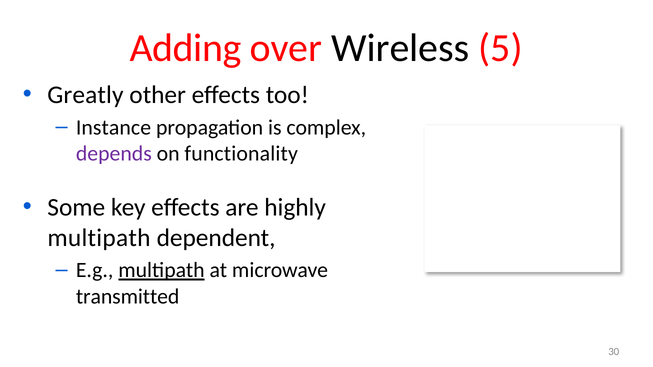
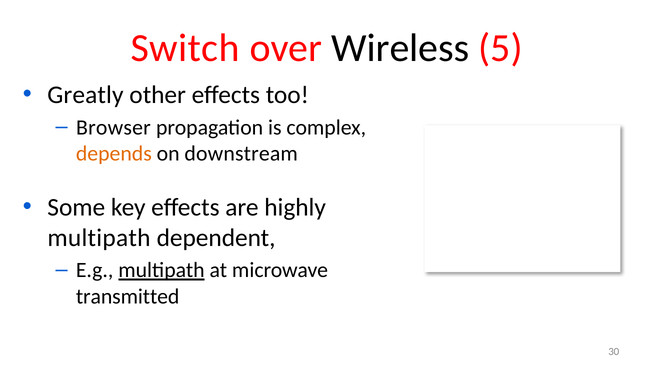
Adding: Adding -> Switch
Instance: Instance -> Browser
depends colour: purple -> orange
functionality: functionality -> downstream
